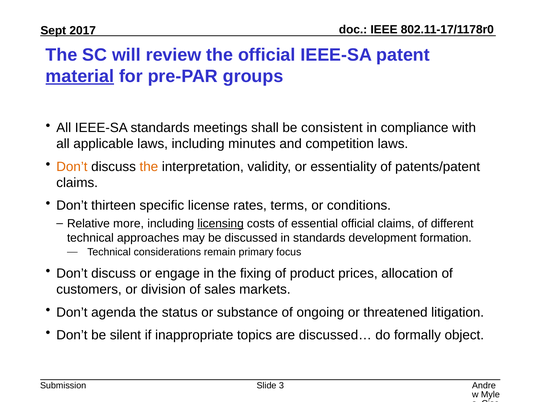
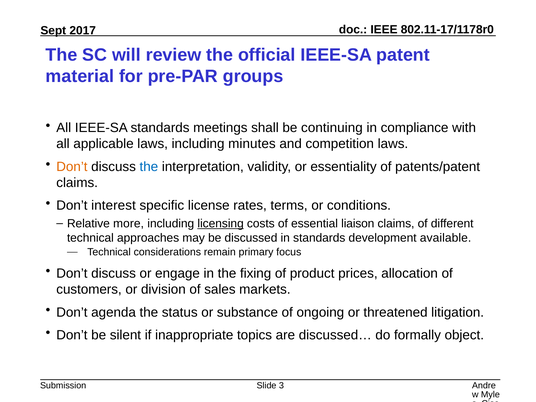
material underline: present -> none
consistent: consistent -> continuing
the at (149, 167) colour: orange -> blue
thirteen: thirteen -> interest
essential official: official -> liaison
formation: formation -> available
